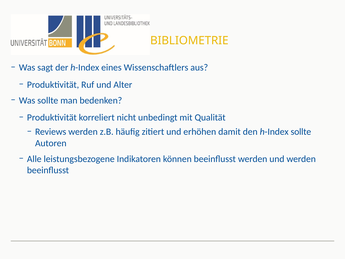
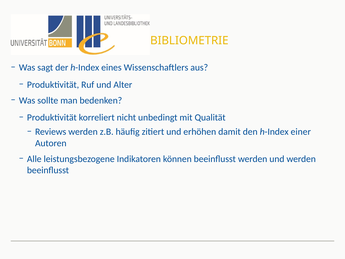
h-Index sollte: sollte -> einer
